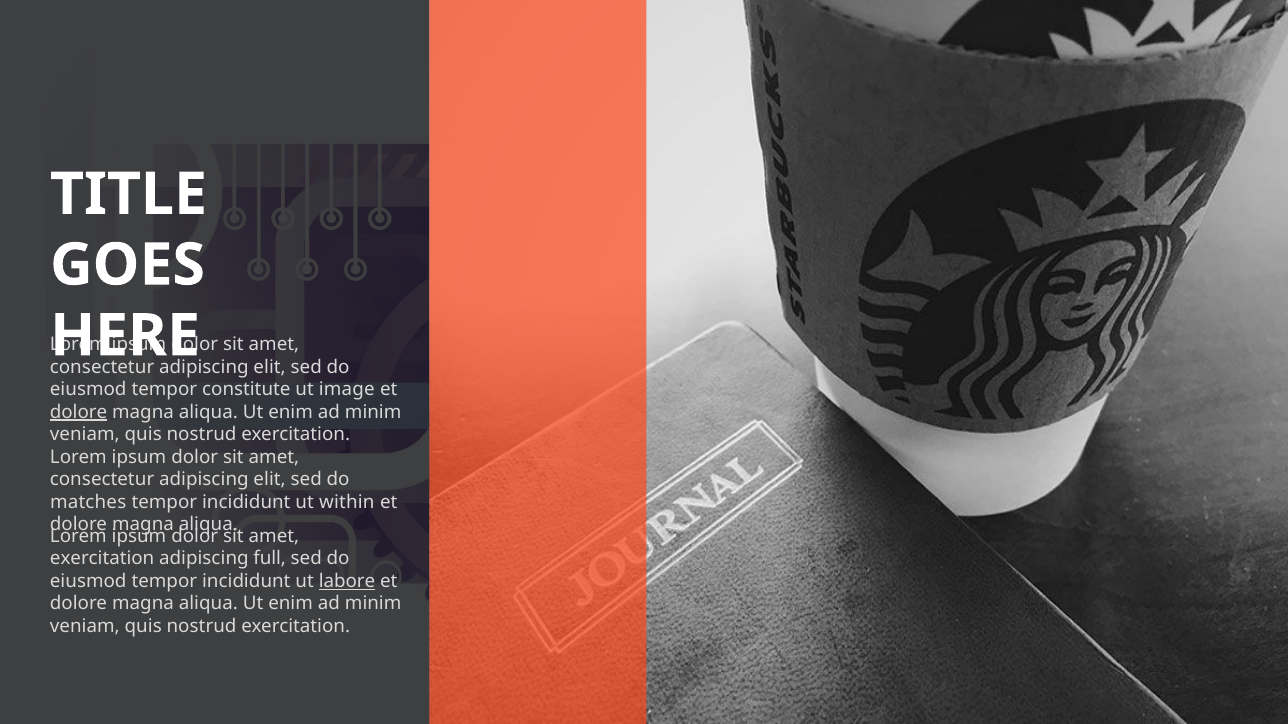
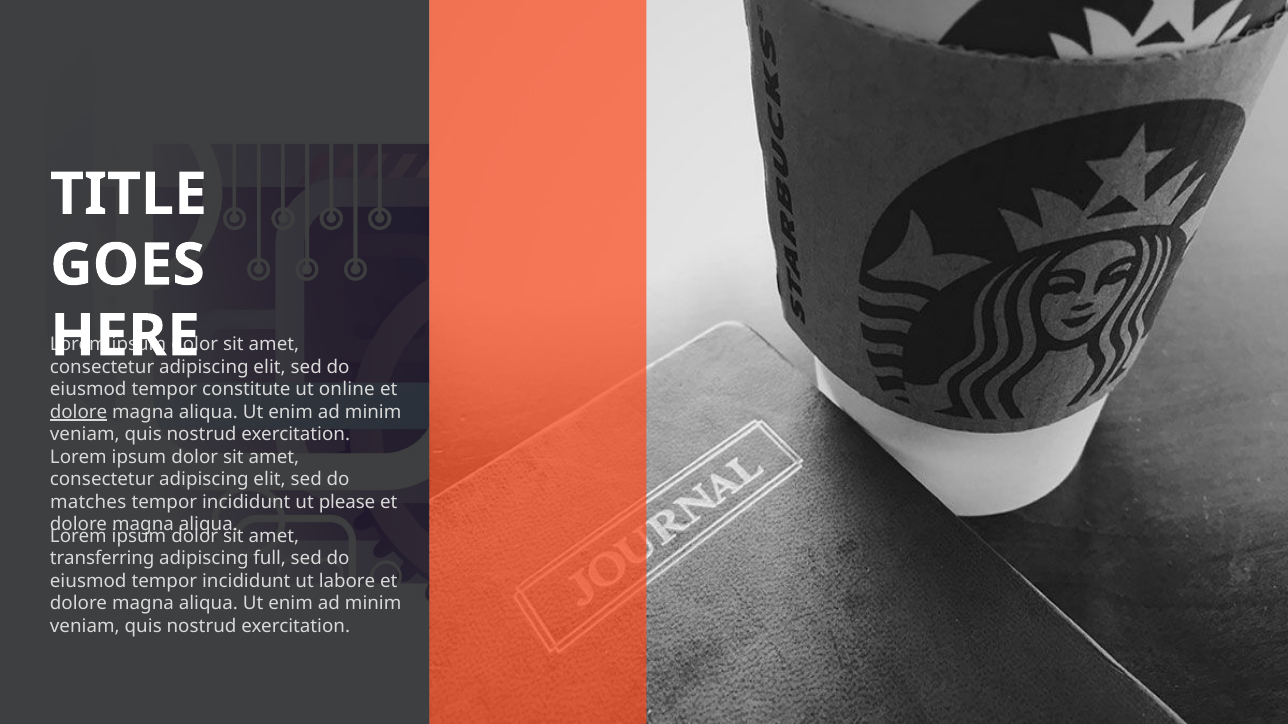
image: image -> online
within: within -> please
exercitation at (102, 559): exercitation -> transferring
labore underline: present -> none
